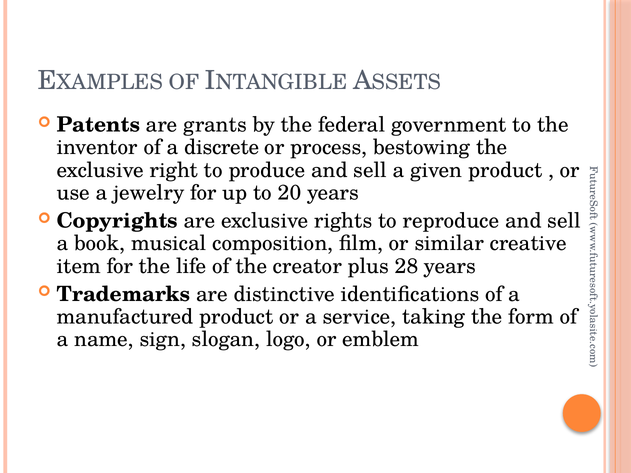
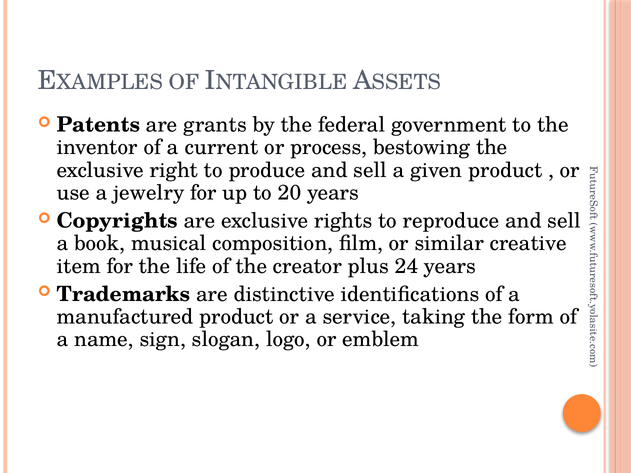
discrete: discrete -> current
28: 28 -> 24
